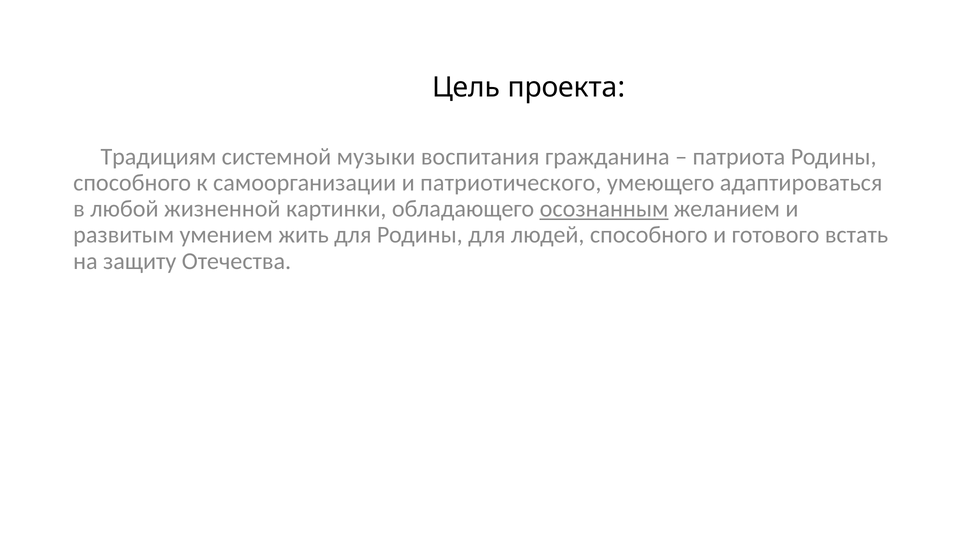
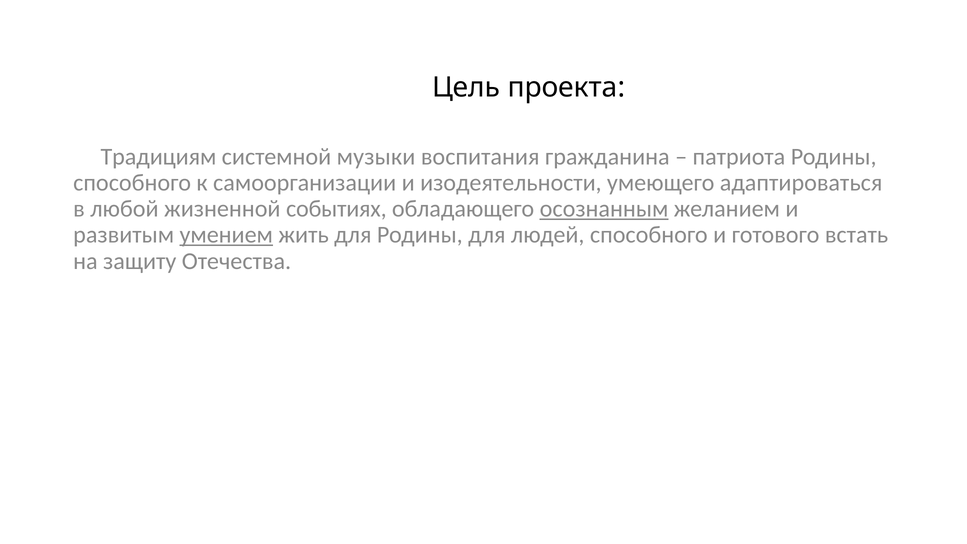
патриотического: патриотического -> изодеятельности
картинки: картинки -> событиях
умением underline: none -> present
